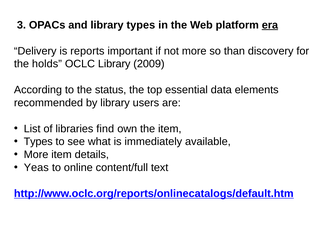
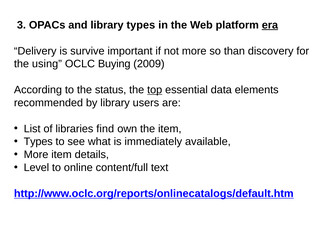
reports: reports -> survive
holds: holds -> using
OCLC Library: Library -> Buying
top underline: none -> present
Yeas: Yeas -> Level
